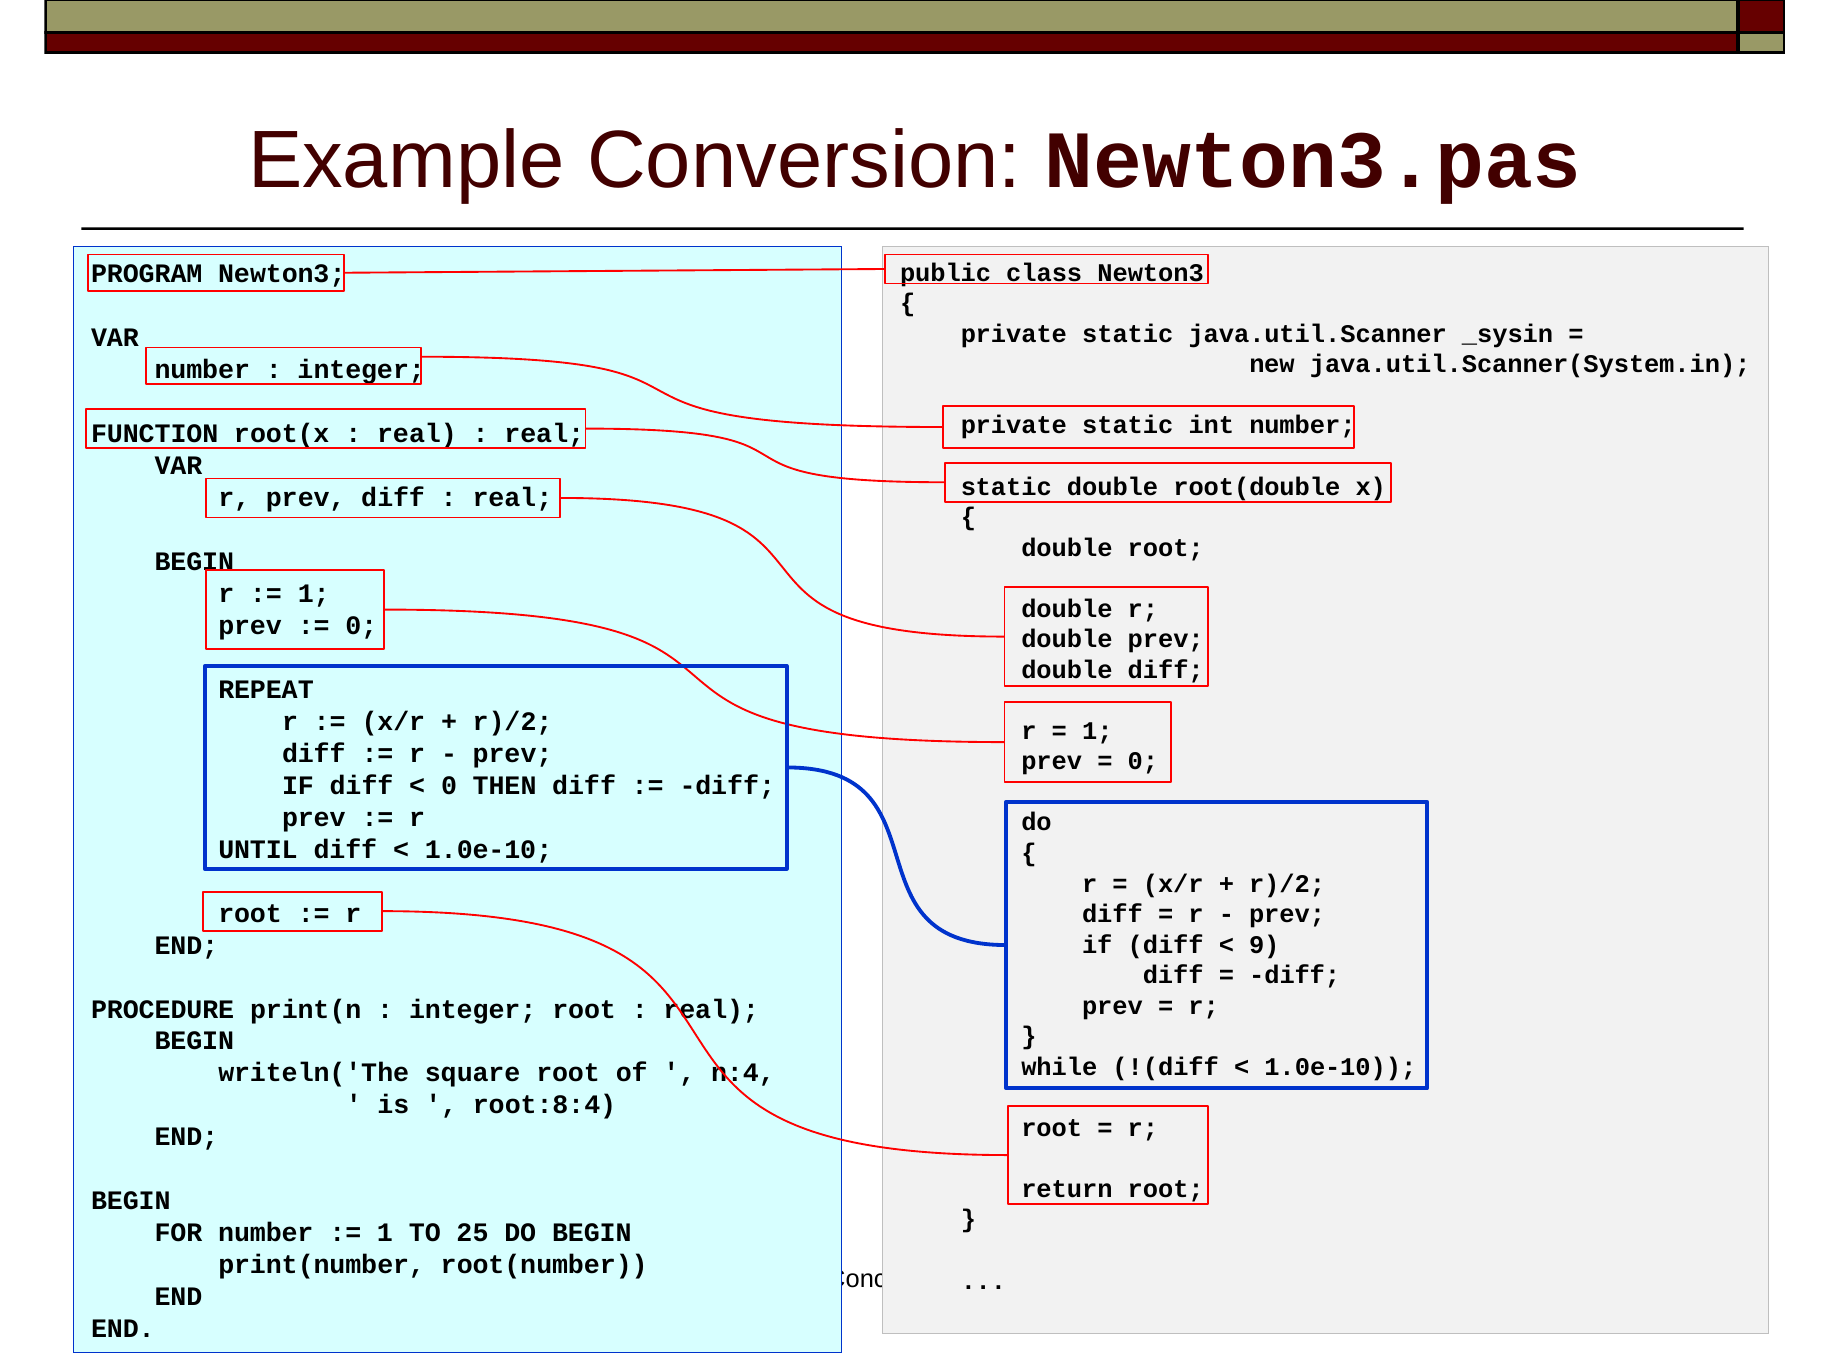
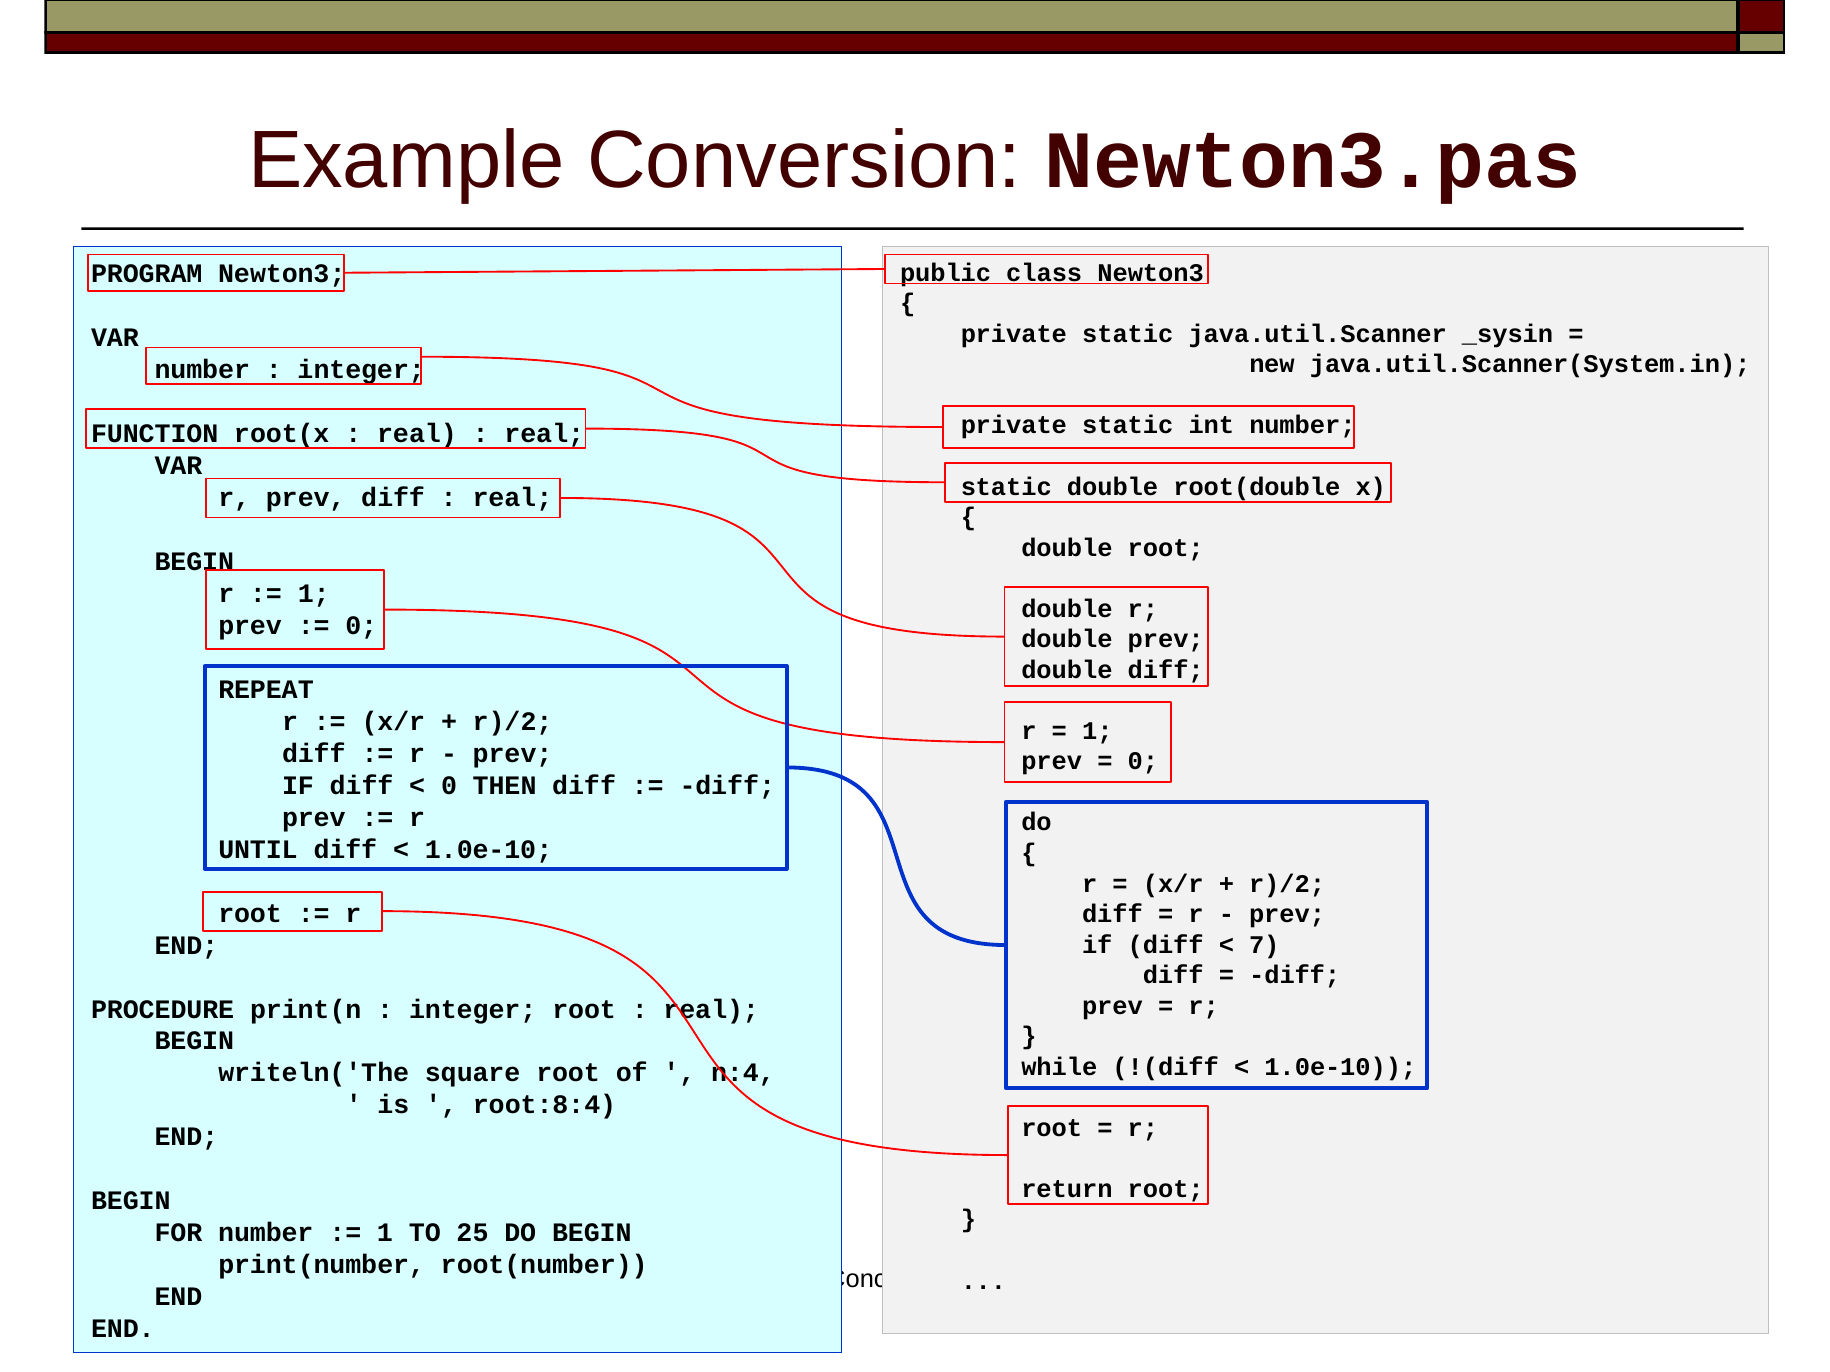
9: 9 -> 7
